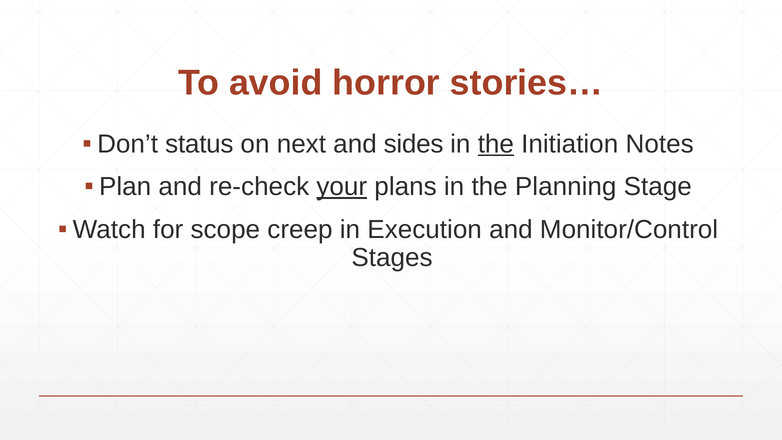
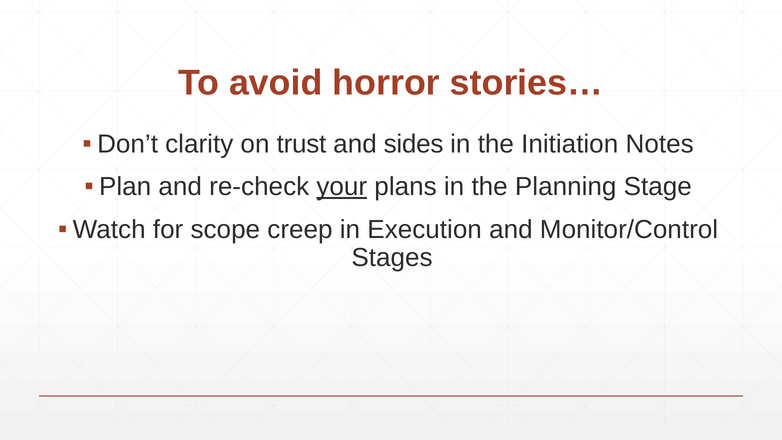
status: status -> clarity
next: next -> trust
the at (496, 144) underline: present -> none
